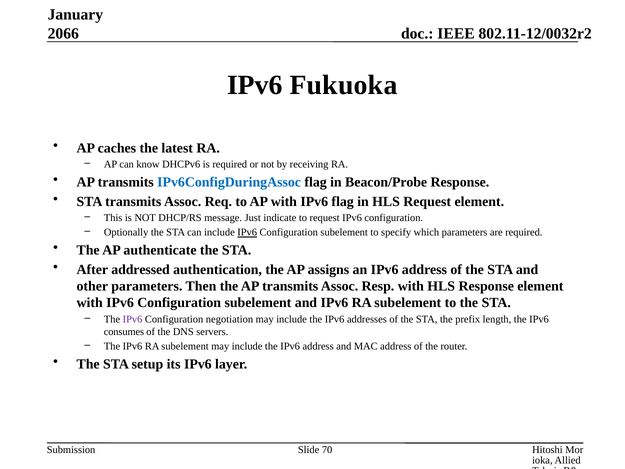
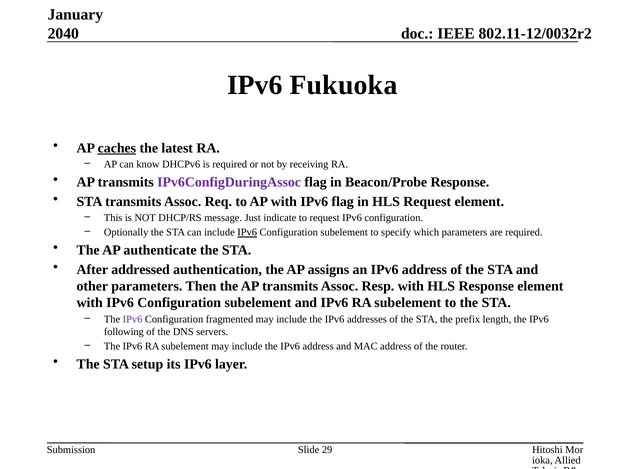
2066: 2066 -> 2040
caches underline: none -> present
IPv6ConfigDuringAssoc colour: blue -> purple
negotiation: negotiation -> fragmented
consumes: consumes -> following
70: 70 -> 29
